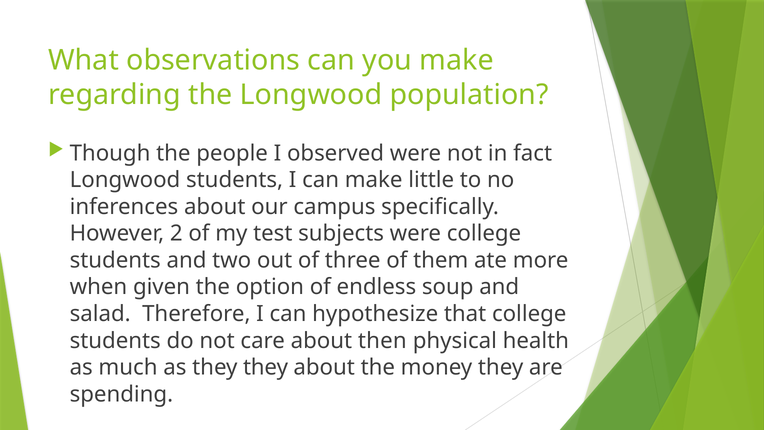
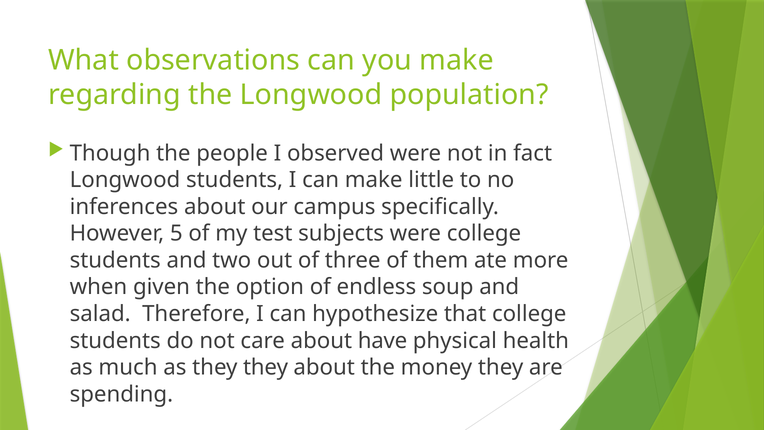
2: 2 -> 5
then: then -> have
